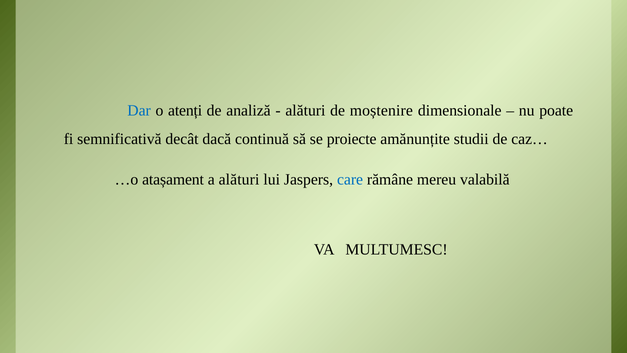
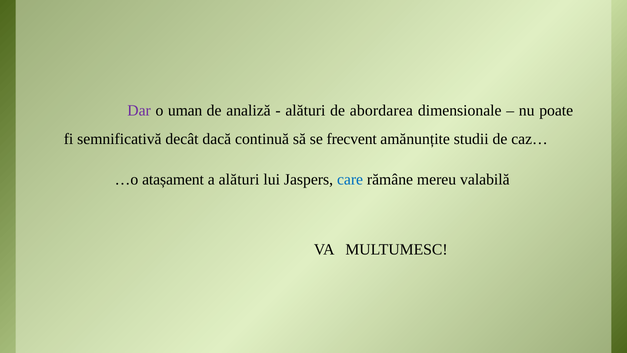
Dar colour: blue -> purple
atenți: atenți -> uman
moștenire: moștenire -> abordarea
proiecte: proiecte -> frecvent
